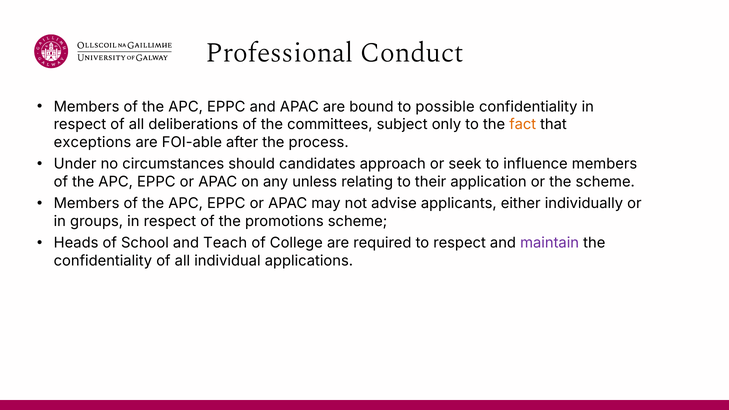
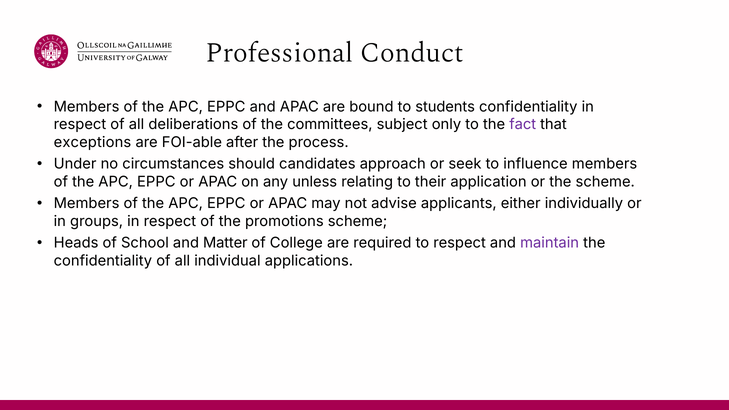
possible: possible -> students
fact colour: orange -> purple
Teach: Teach -> Matter
